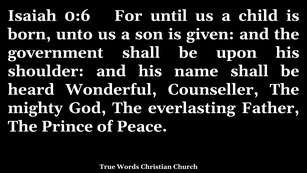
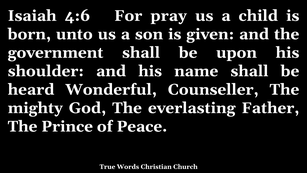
0:6: 0:6 -> 4:6
until: until -> pray
